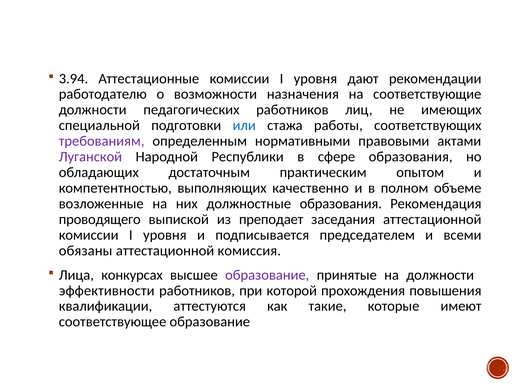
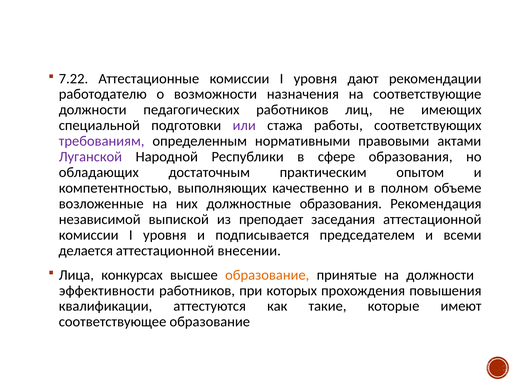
3.94: 3.94 -> 7.22
или colour: blue -> purple
проводящего: проводящего -> независимой
обязаны: обязаны -> делается
комиссия: комиссия -> внесении
образование at (267, 275) colour: purple -> orange
которой: которой -> которых
